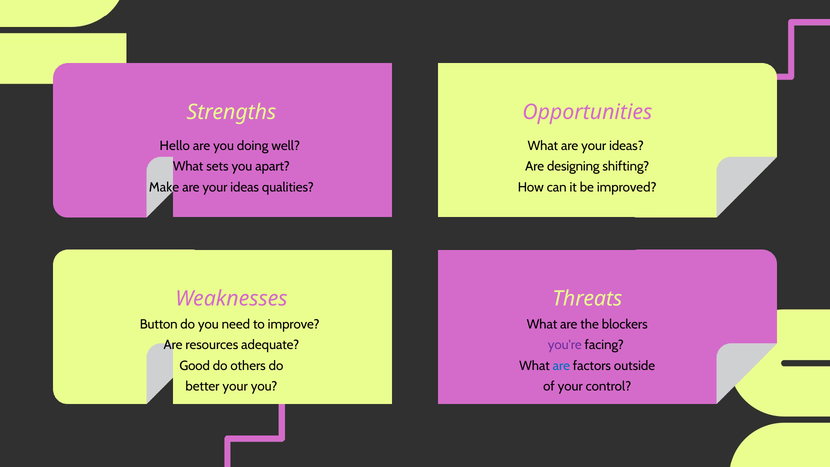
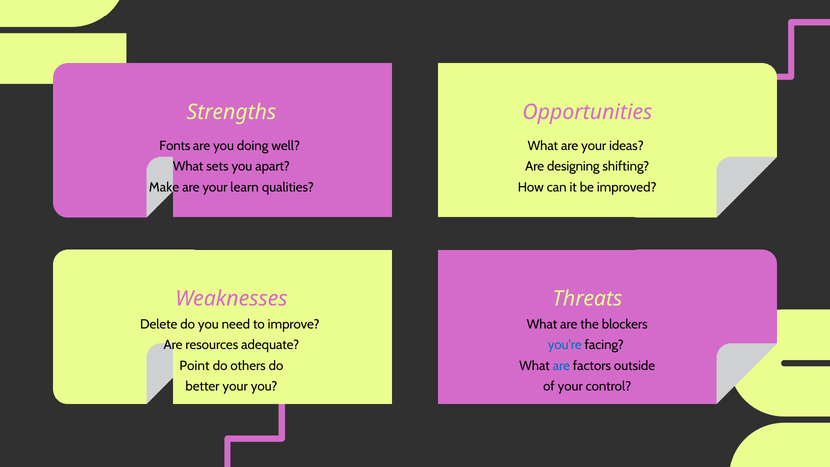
Hello: Hello -> Fonts
ideas at (245, 187): ideas -> learn
Button: Button -> Delete
you're colour: purple -> blue
Good: Good -> Point
